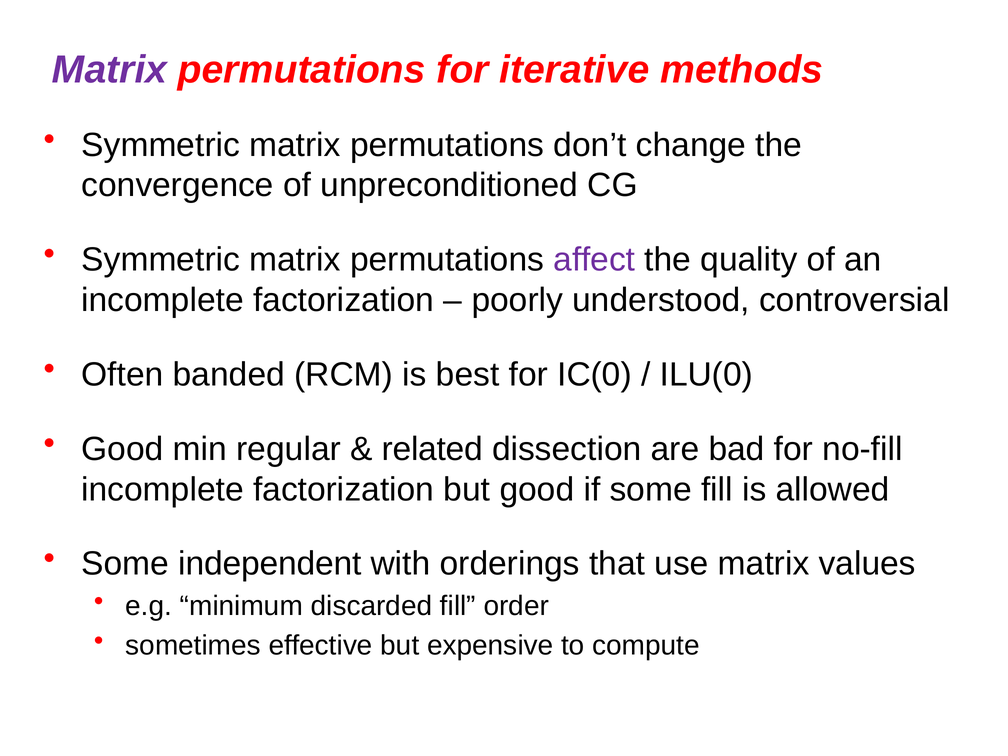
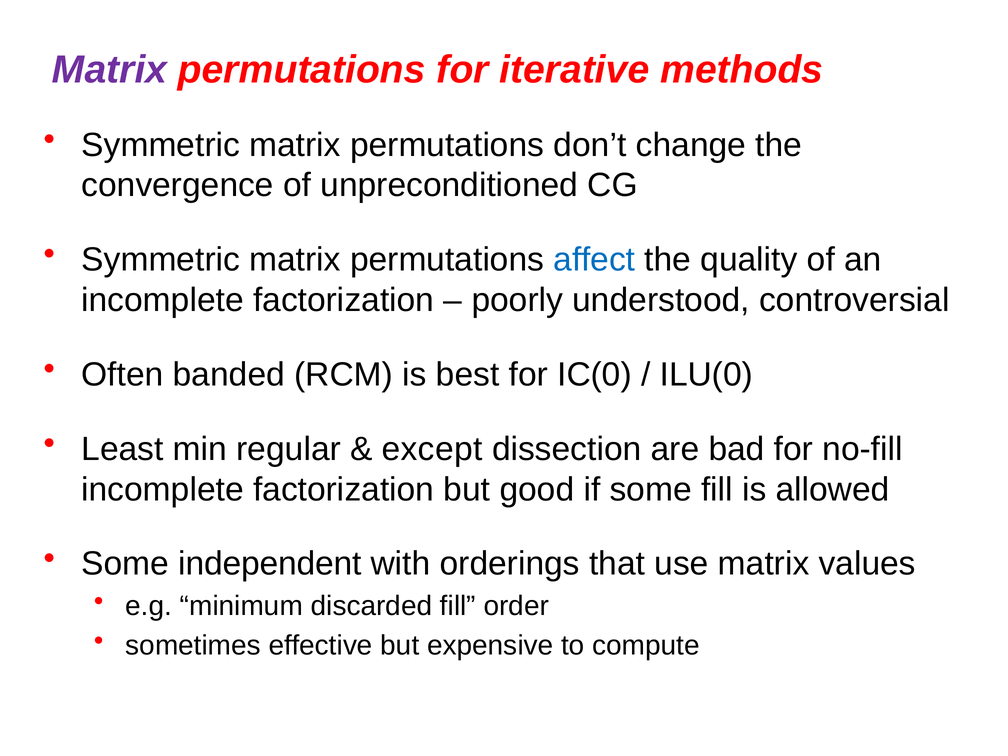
affect colour: purple -> blue
Good at (122, 449): Good -> Least
related: related -> except
